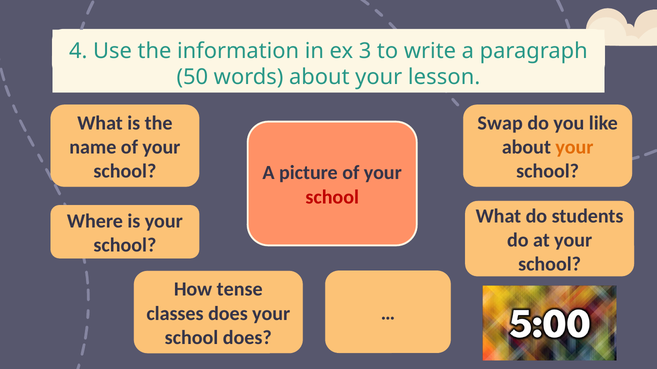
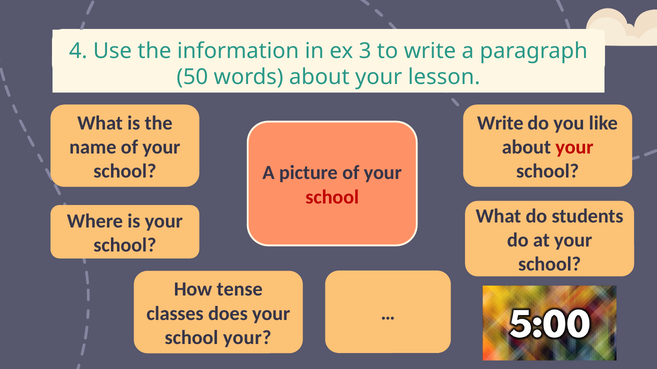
Swap at (500, 123): Swap -> Write
your at (574, 147) colour: orange -> red
school does: does -> your
